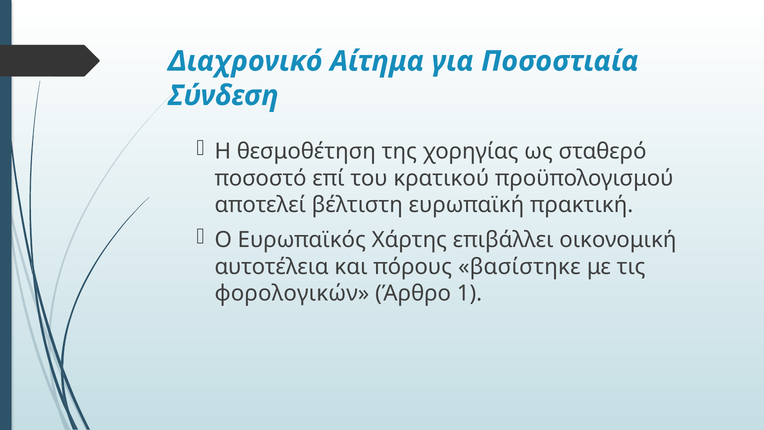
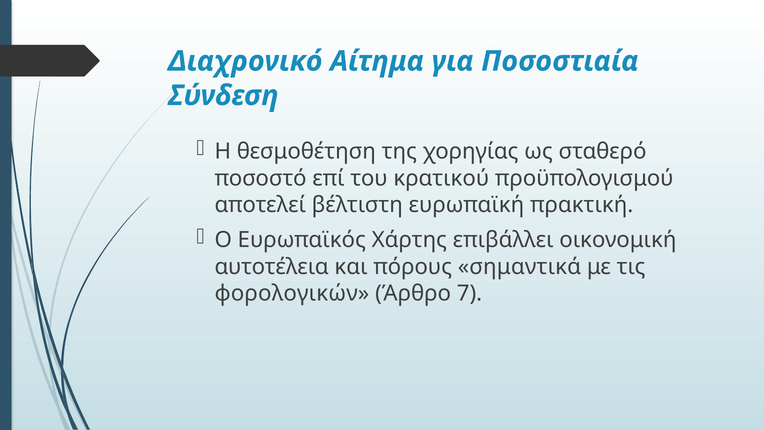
βασίστηκε: βασίστηκε -> σημαντικά
1: 1 -> 7
